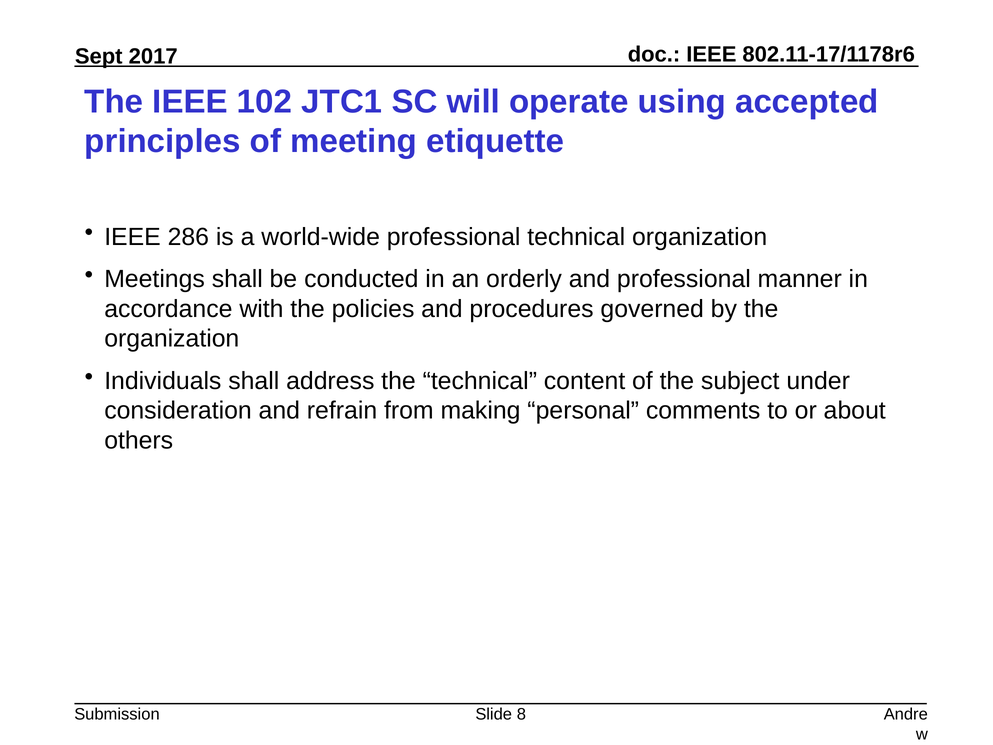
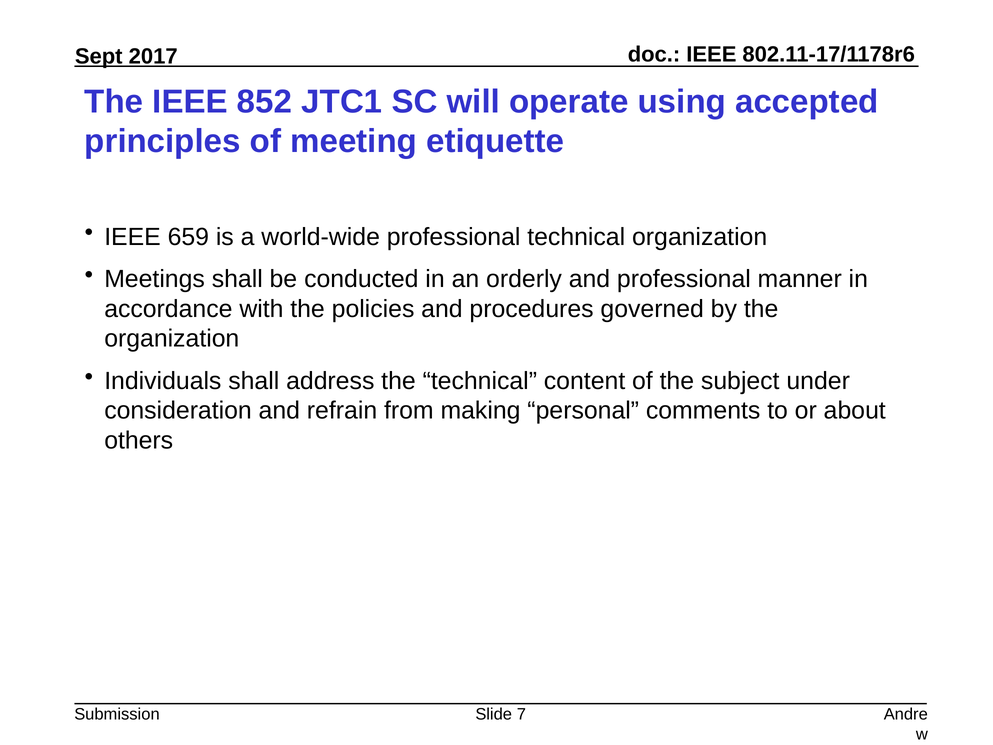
102: 102 -> 852
286: 286 -> 659
8: 8 -> 7
